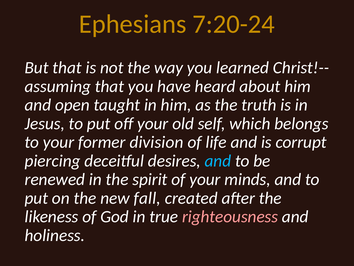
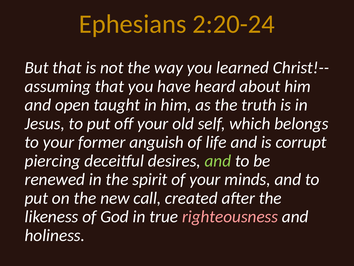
7:20-24: 7:20-24 -> 2:20-24
division: division -> anguish
and at (218, 161) colour: light blue -> light green
fall: fall -> call
